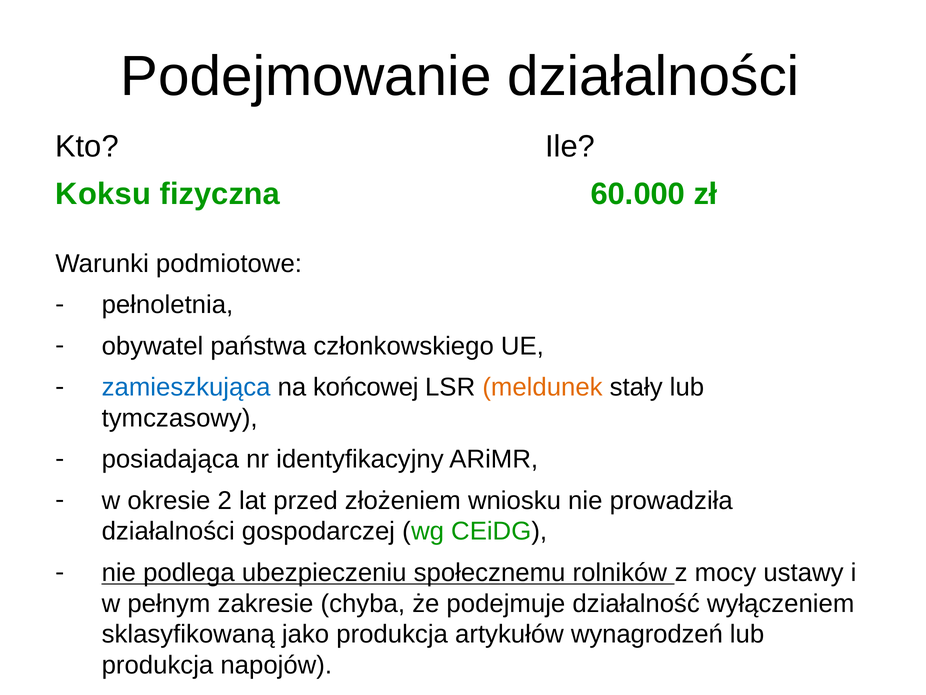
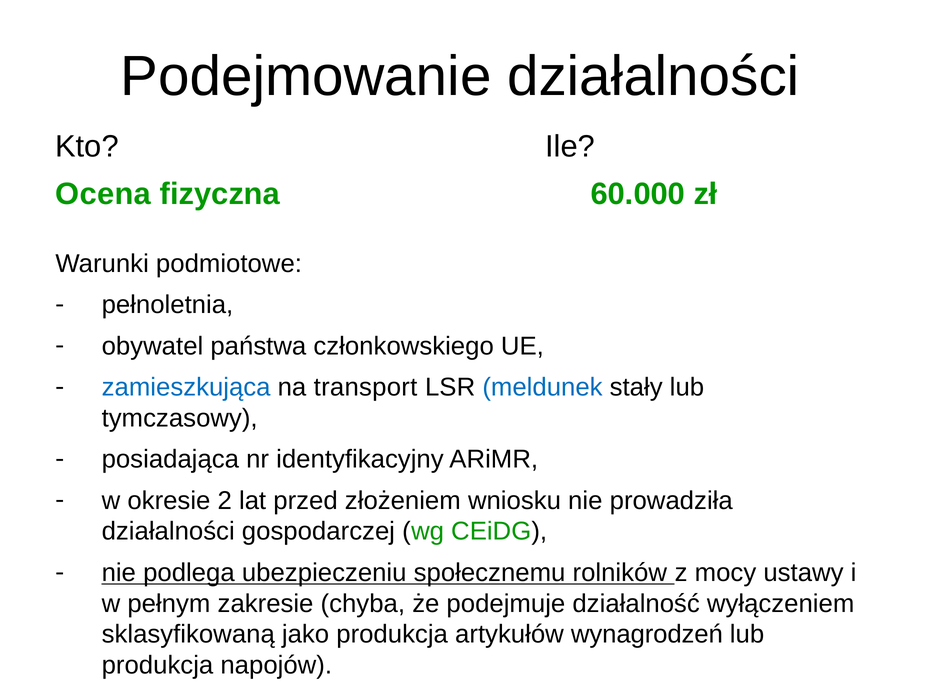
Koksu: Koksu -> Ocena
końcowej: końcowej -> transport
meldunek colour: orange -> blue
